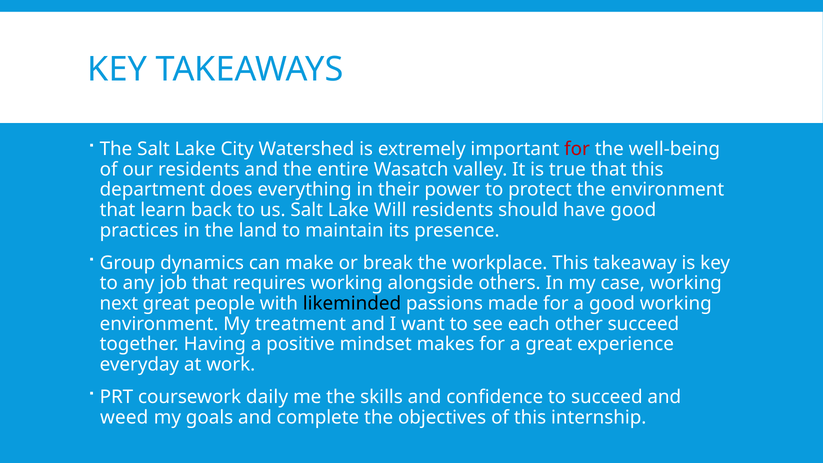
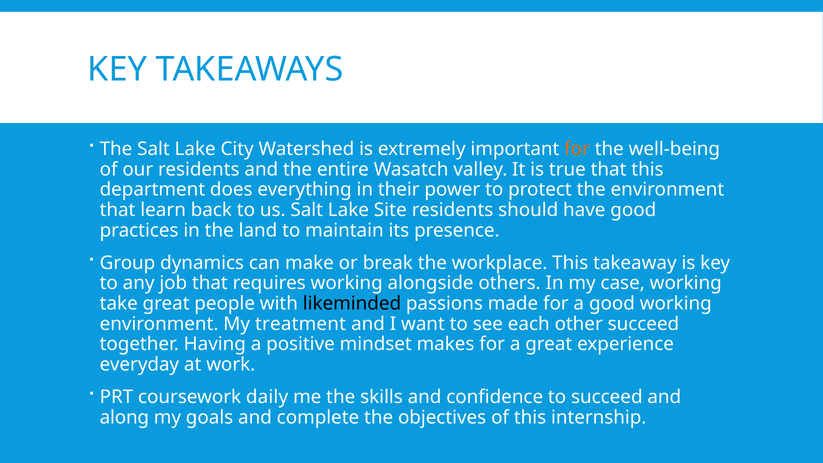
for at (577, 149) colour: red -> orange
Will: Will -> Site
next: next -> take
weed: weed -> along
